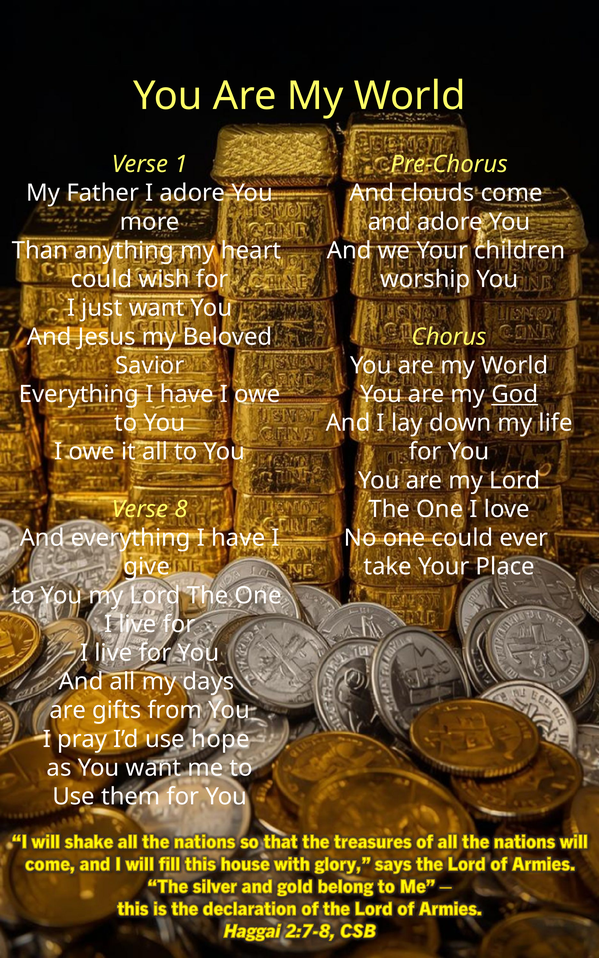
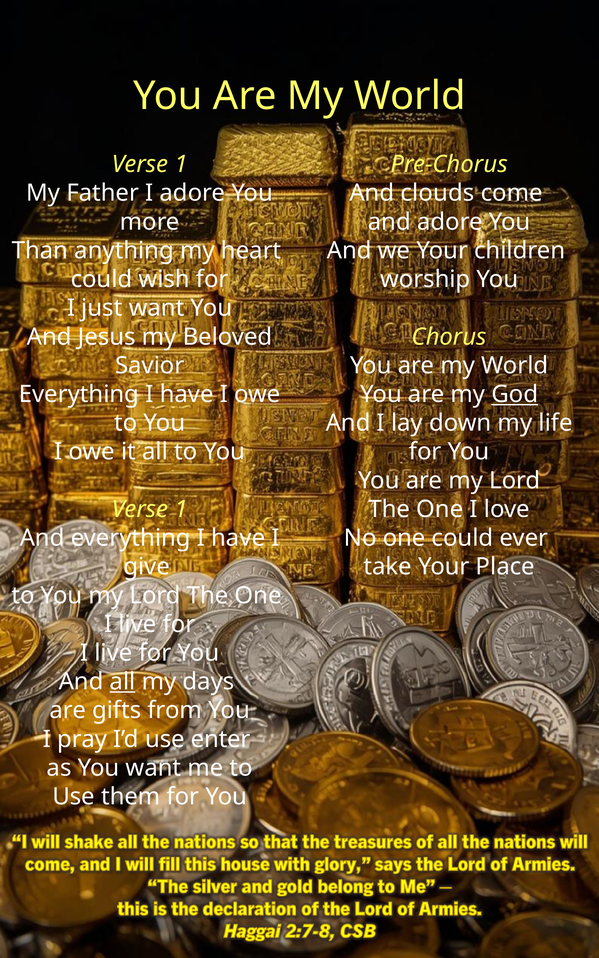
8 at (181, 509): 8 -> 1
all at (123, 682) underline: none -> present
hope: hope -> enter
